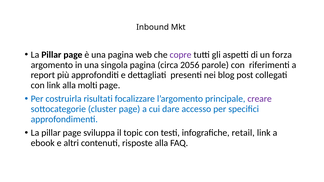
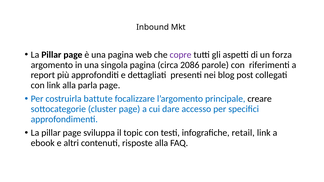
2056: 2056 -> 2086
molti: molti -> parla
risultati: risultati -> battute
creare colour: purple -> black
